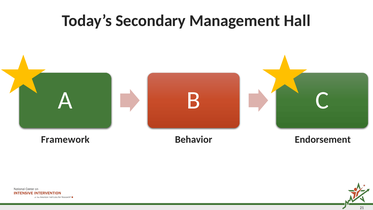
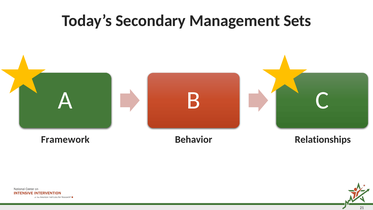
Hall: Hall -> Sets
Endorsement: Endorsement -> Relationships
